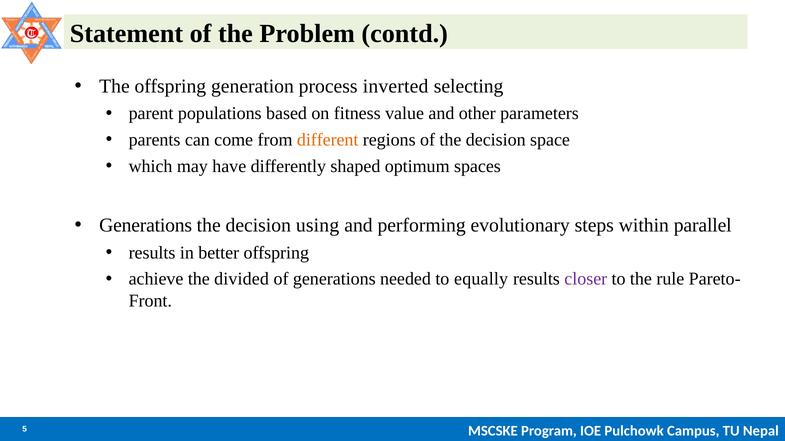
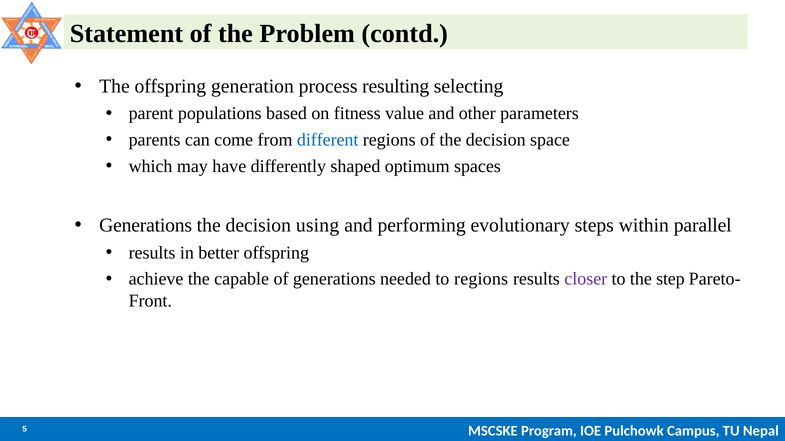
inverted: inverted -> resulting
different colour: orange -> blue
divided: divided -> capable
to equally: equally -> regions
rule: rule -> step
